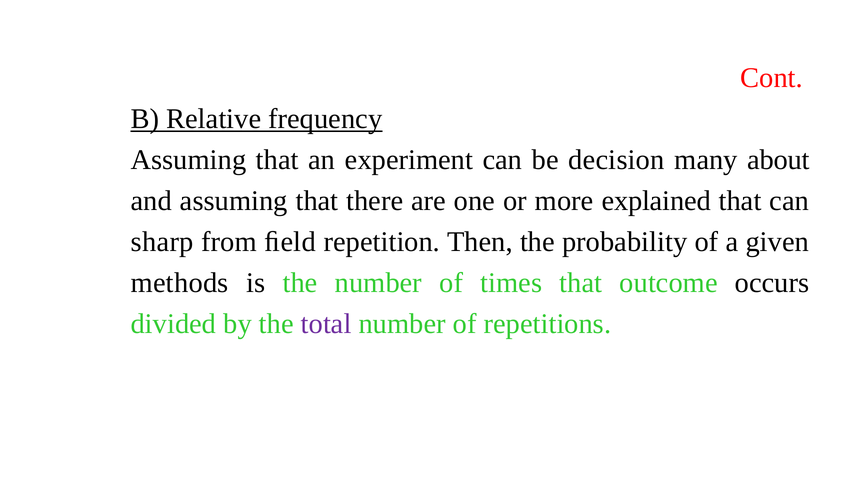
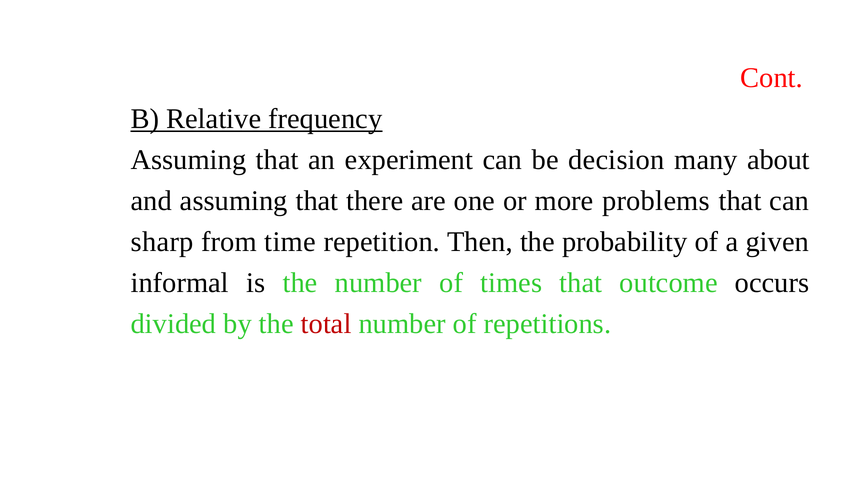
explained: explained -> problems
ﬁeld: ﬁeld -> time
methods: methods -> informal
total colour: purple -> red
